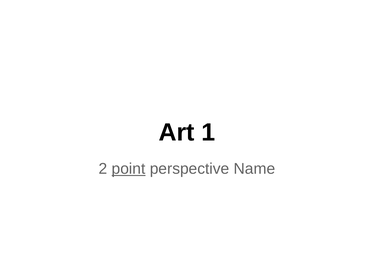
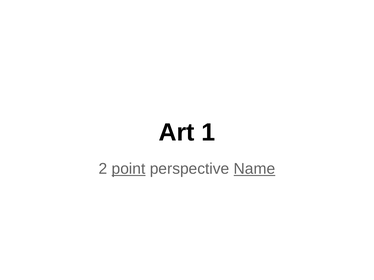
Name underline: none -> present
